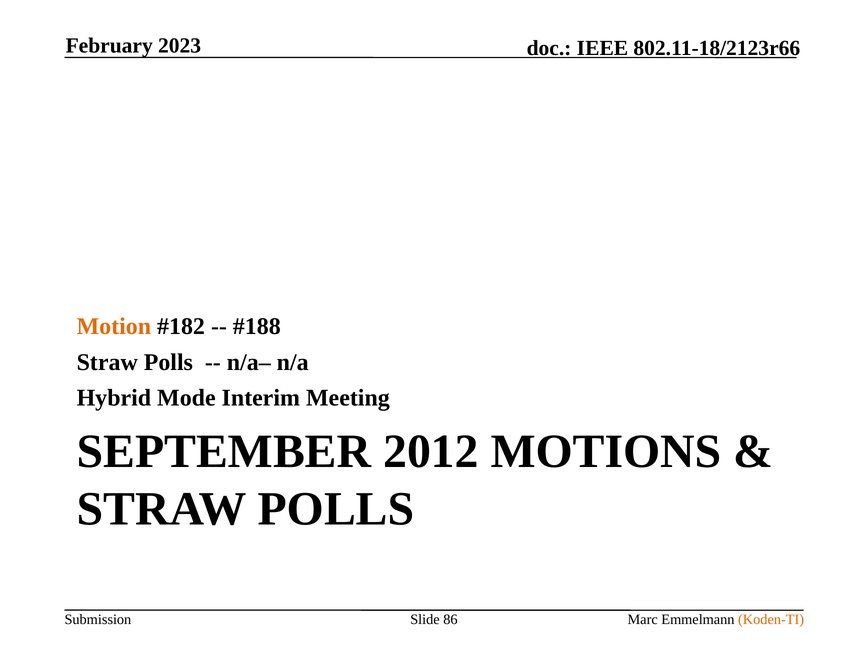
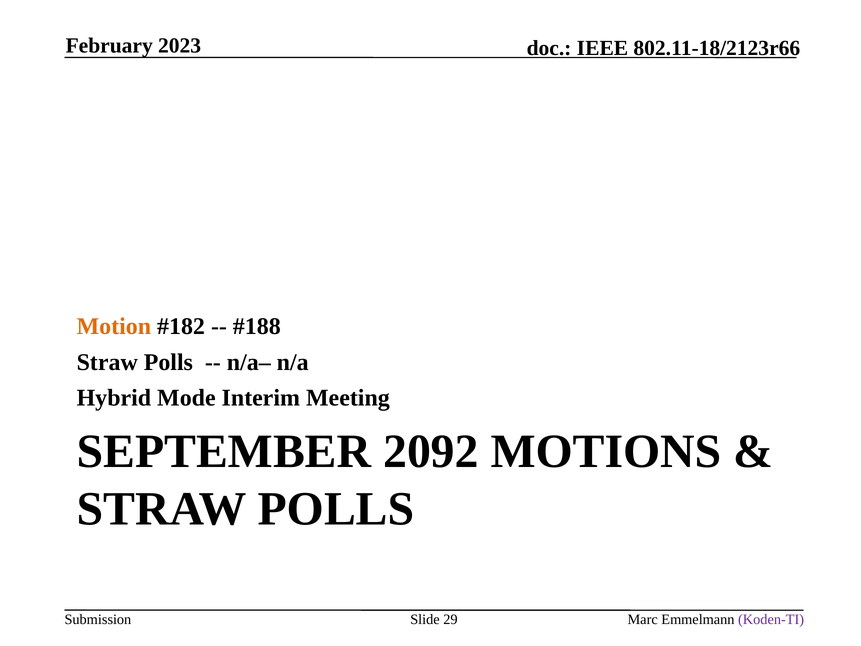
2012: 2012 -> 2092
86: 86 -> 29
Koden-TI colour: orange -> purple
